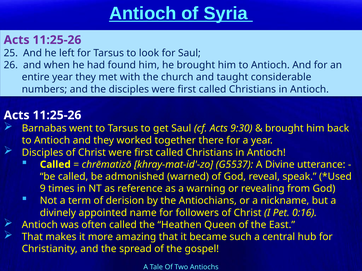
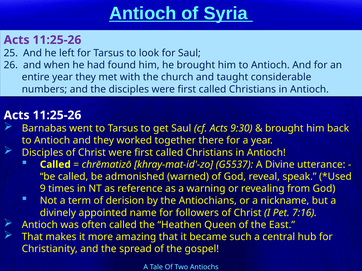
0:16: 0:16 -> 7:16
